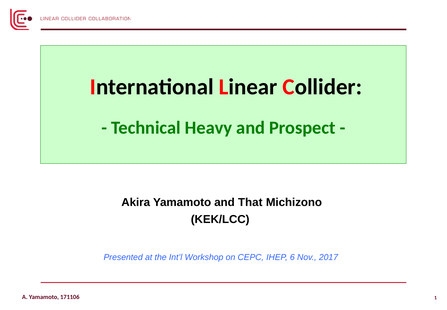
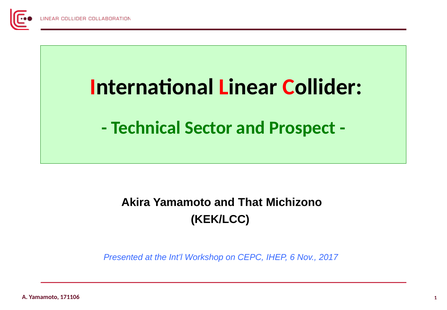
Heavy: Heavy -> Sector
